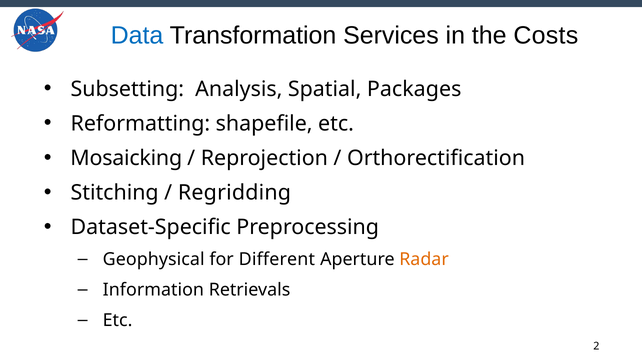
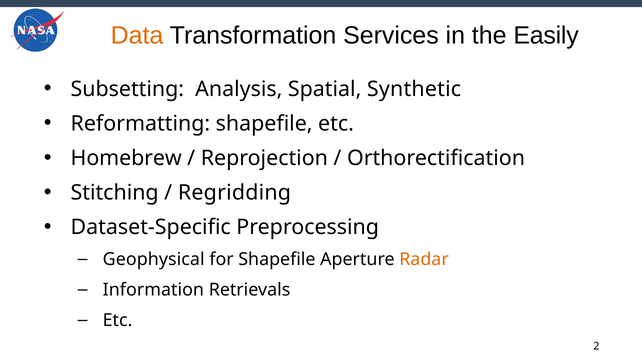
Data colour: blue -> orange
Costs: Costs -> Easily
Packages: Packages -> Synthetic
Mosaicking: Mosaicking -> Homebrew
for Different: Different -> Shapefile
